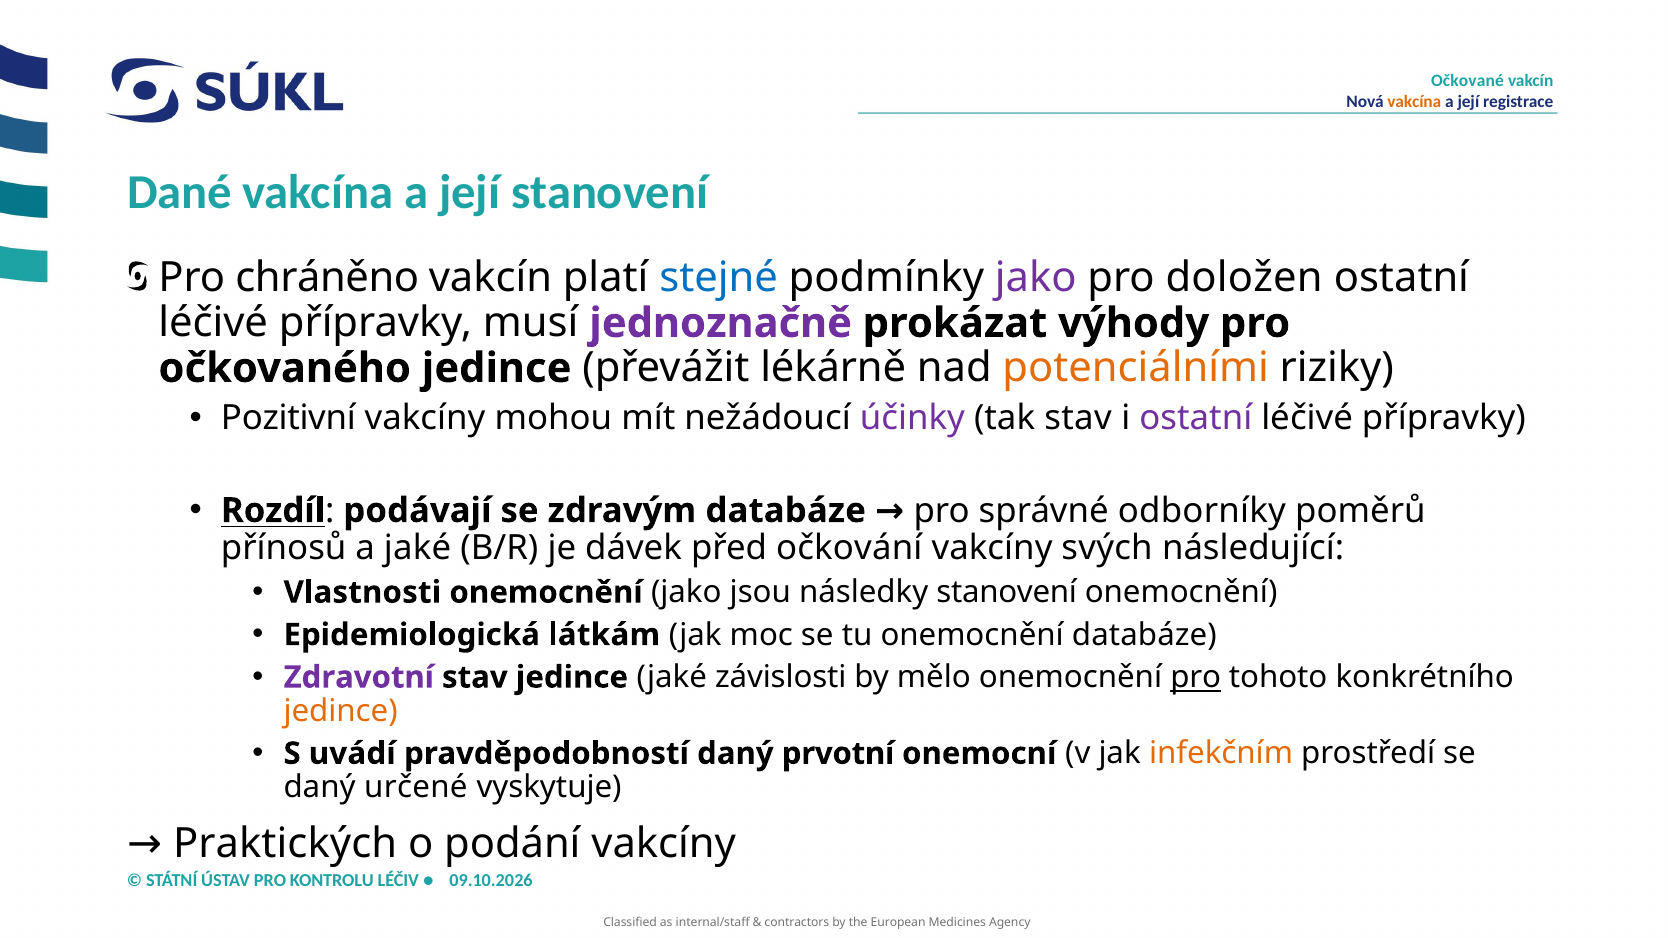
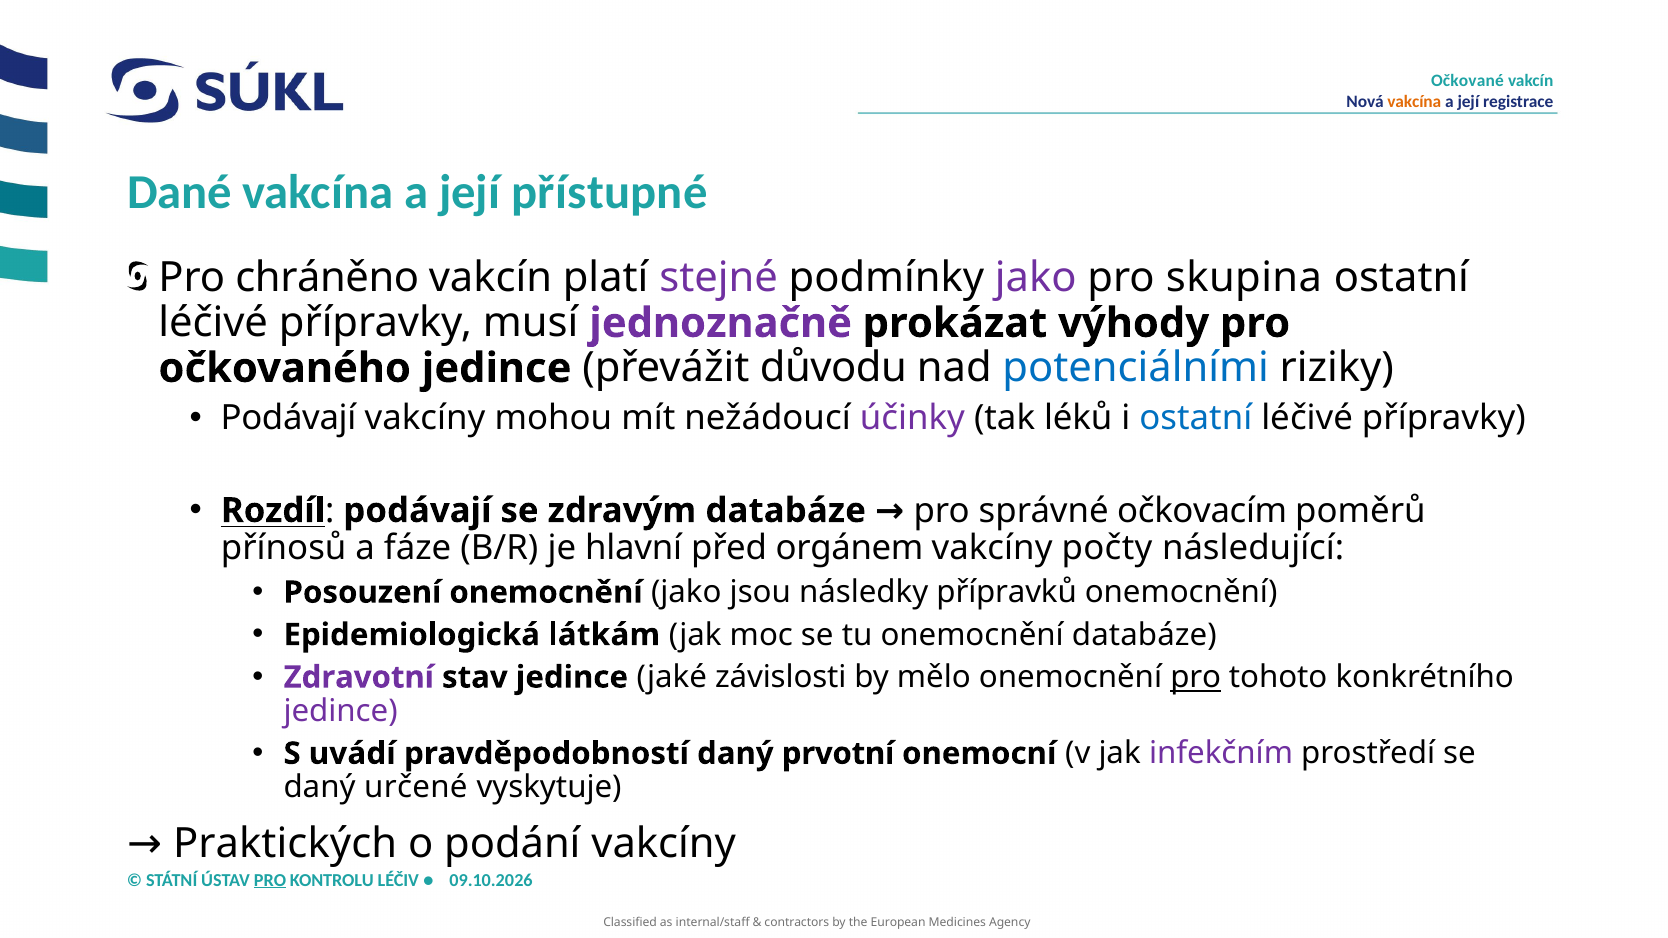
její stanovení: stanovení -> přístupné
stejné colour: blue -> purple
doložen: doložen -> skupina
lékárně: lékárně -> důvodu
potenciálními colour: orange -> blue
Pozitivní at (288, 418): Pozitivní -> Podávají
tak stav: stav -> léků
ostatní at (1196, 418) colour: purple -> blue
odborníky: odborníky -> očkovacím
a jaké: jaké -> fáze
dávek: dávek -> hlavní
očkování: očkování -> orgánem
svých: svých -> počty
Vlastnosti: Vlastnosti -> Posouzení
následky stanovení: stanovení -> přípravků
jedince at (341, 711) colour: orange -> purple
infekčním colour: orange -> purple
PRO at (270, 880) underline: none -> present
